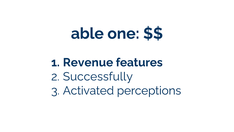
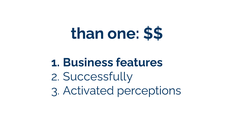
able: able -> than
Revenue: Revenue -> Business
